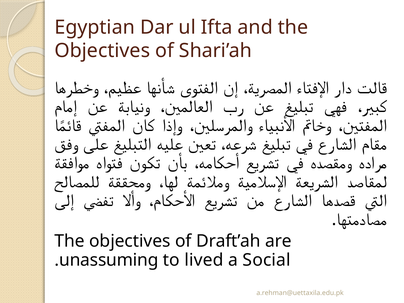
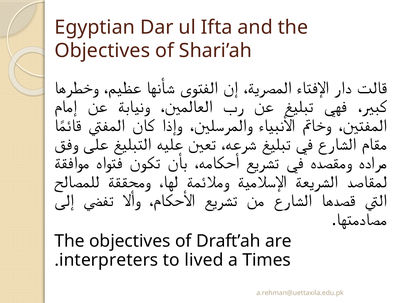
unassuming: unassuming -> interpreters
Social: Social -> Times
